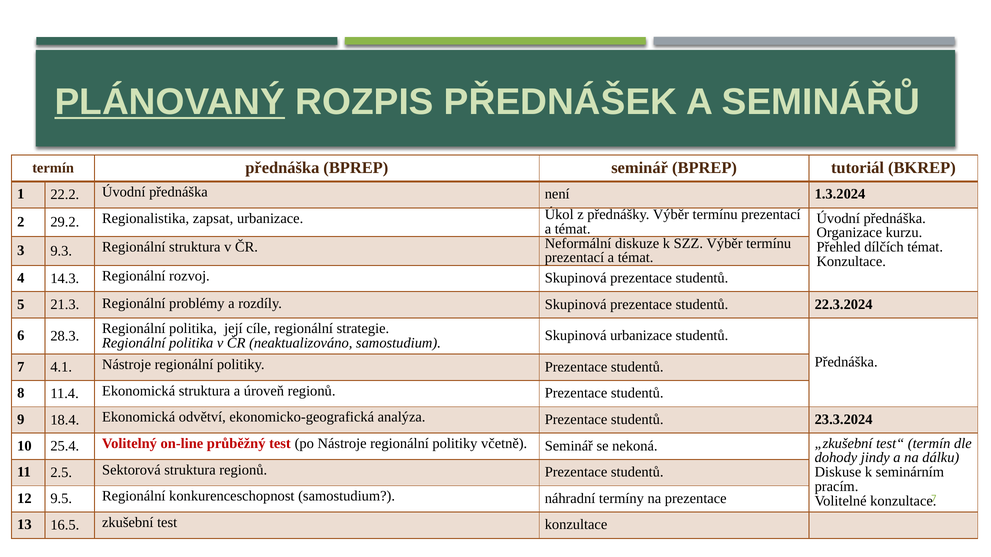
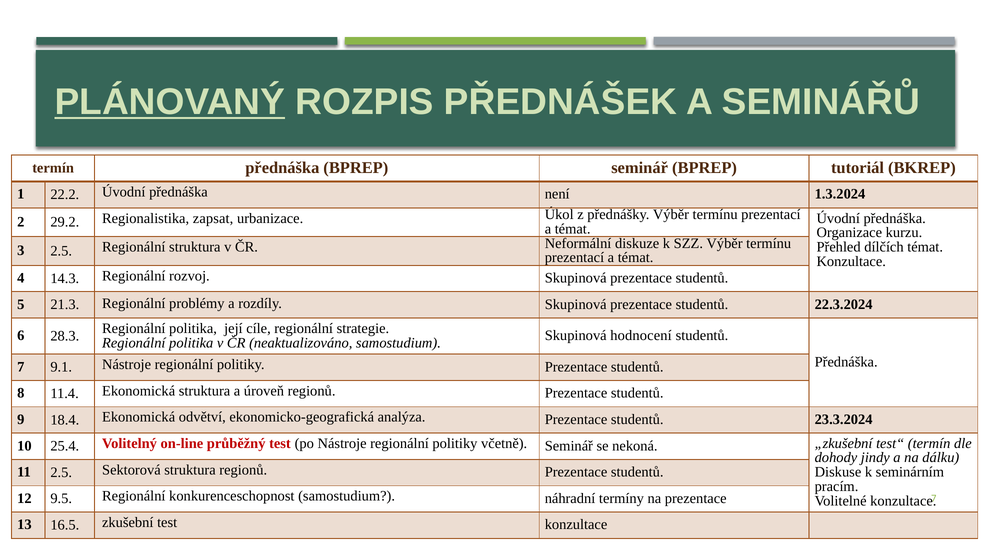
3 9.3: 9.3 -> 2.5
Skupinová urbanizace: urbanizace -> hodnocení
4.1: 4.1 -> 9.1
